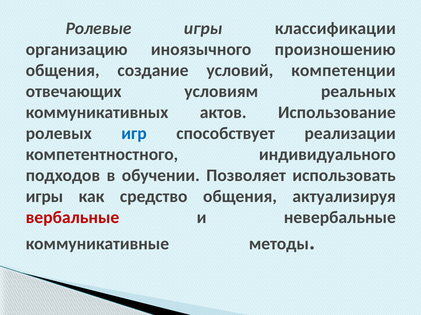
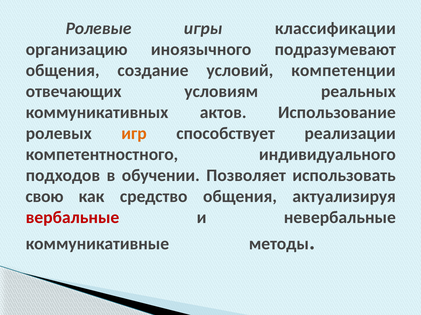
произношению: произношению -> подразумевают
игр colour: blue -> orange
игры at (44, 197): игры -> свою
